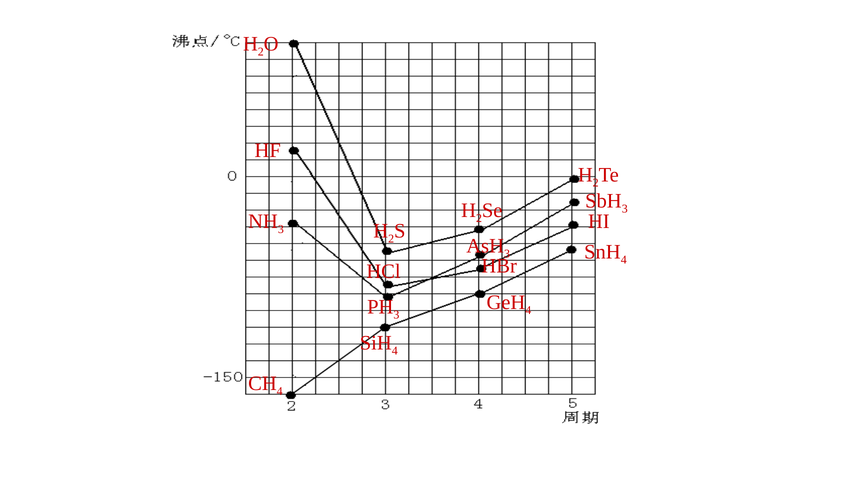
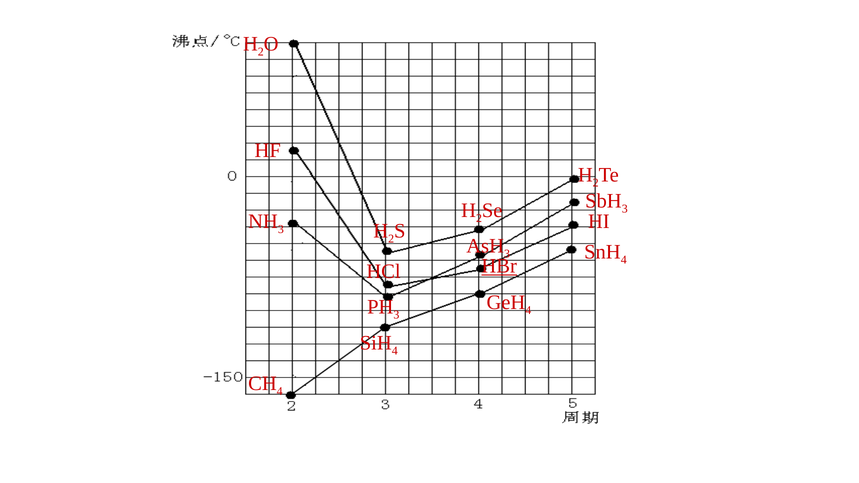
HBr underline: none -> present
